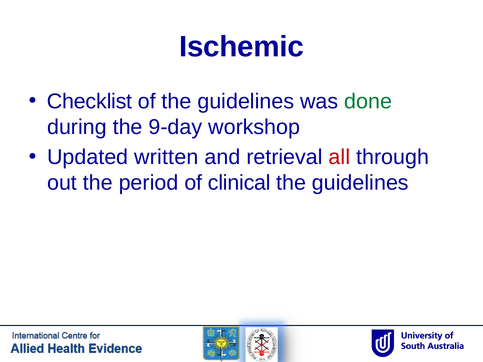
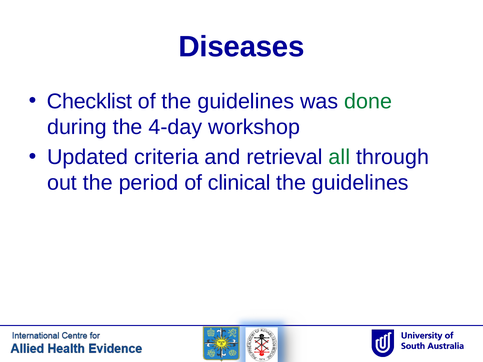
Ischemic: Ischemic -> Diseases
9-day: 9-day -> 4-day
written: written -> criteria
all colour: red -> green
